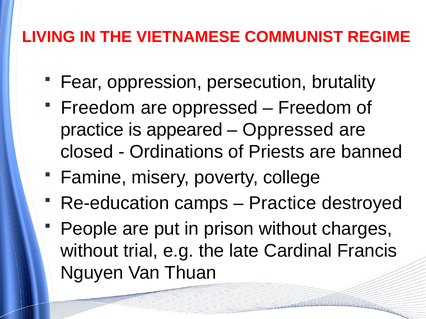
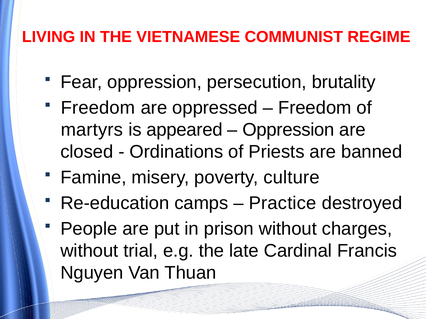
practice at (92, 130): practice -> martyrs
Oppressed at (288, 130): Oppressed -> Oppression
college: college -> culture
